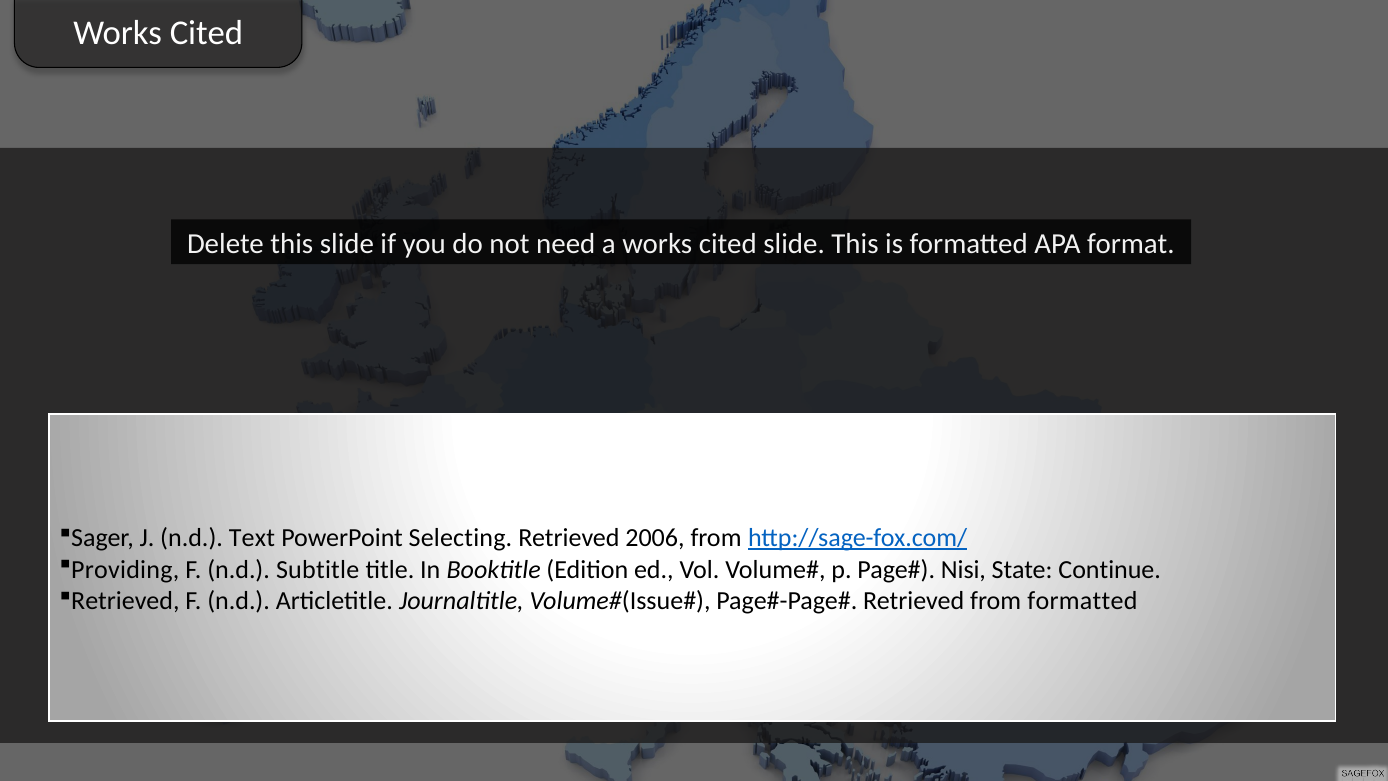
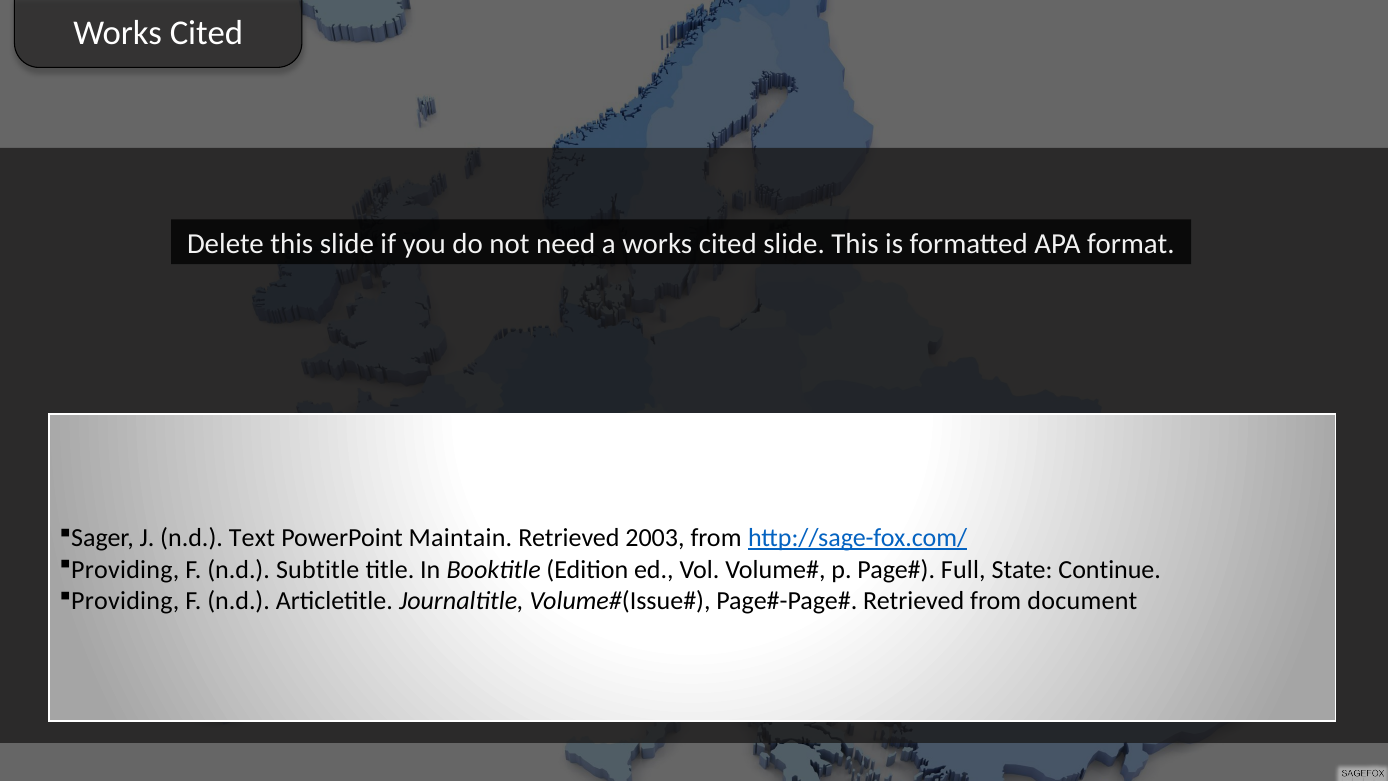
Selecting: Selecting -> Maintain
2006: 2006 -> 2003
Nisi: Nisi -> Full
Retrieved at (125, 601): Retrieved -> Providing
from formatted: formatted -> document
